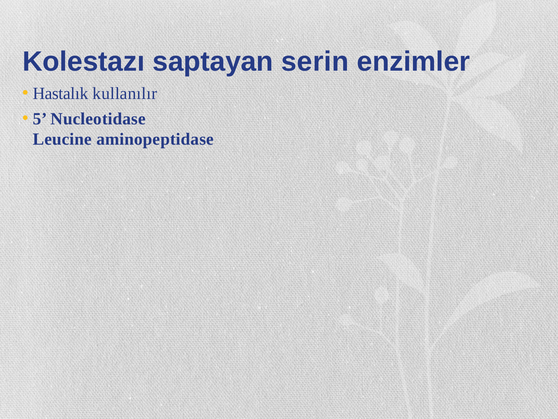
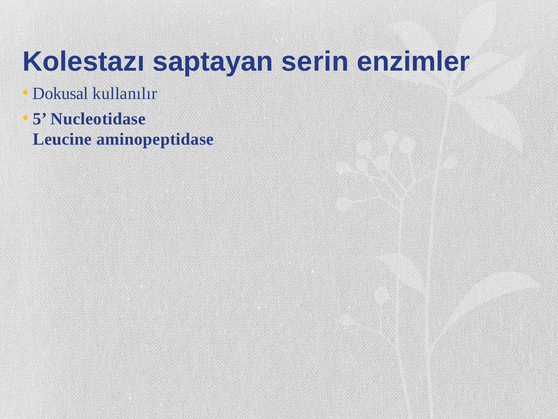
Hastalık: Hastalık -> Dokusal
